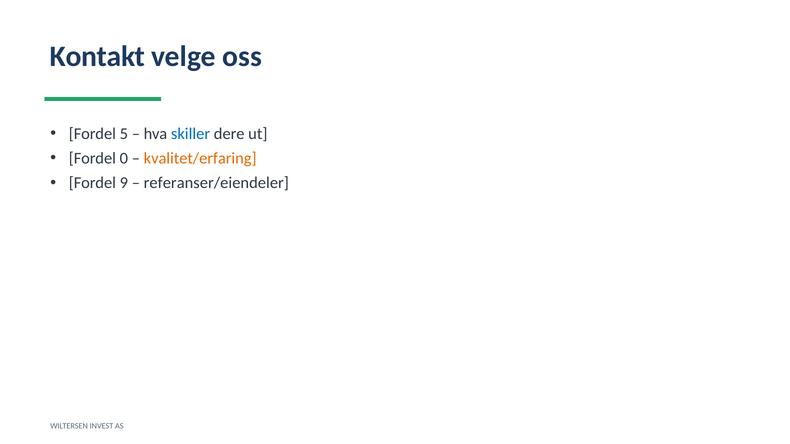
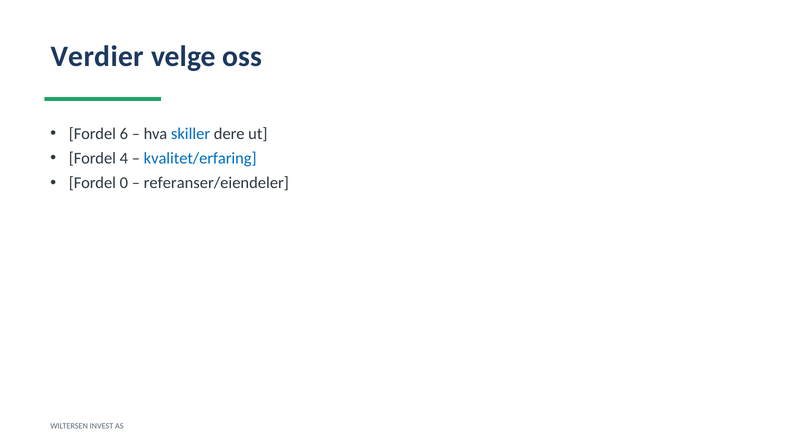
Kontakt: Kontakt -> Verdier
5: 5 -> 6
0: 0 -> 4
kvalitet/erfaring colour: orange -> blue
9: 9 -> 0
